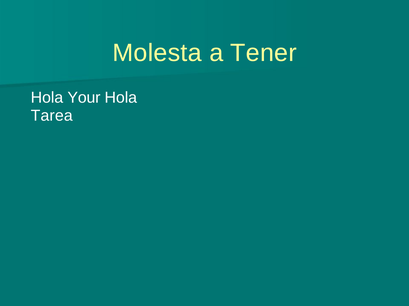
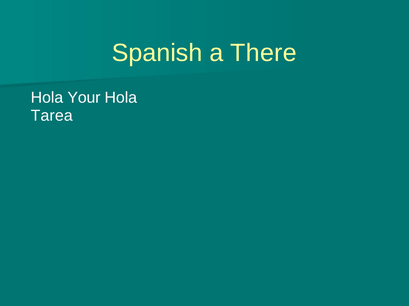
Molesta: Molesta -> Spanish
Tener: Tener -> There
